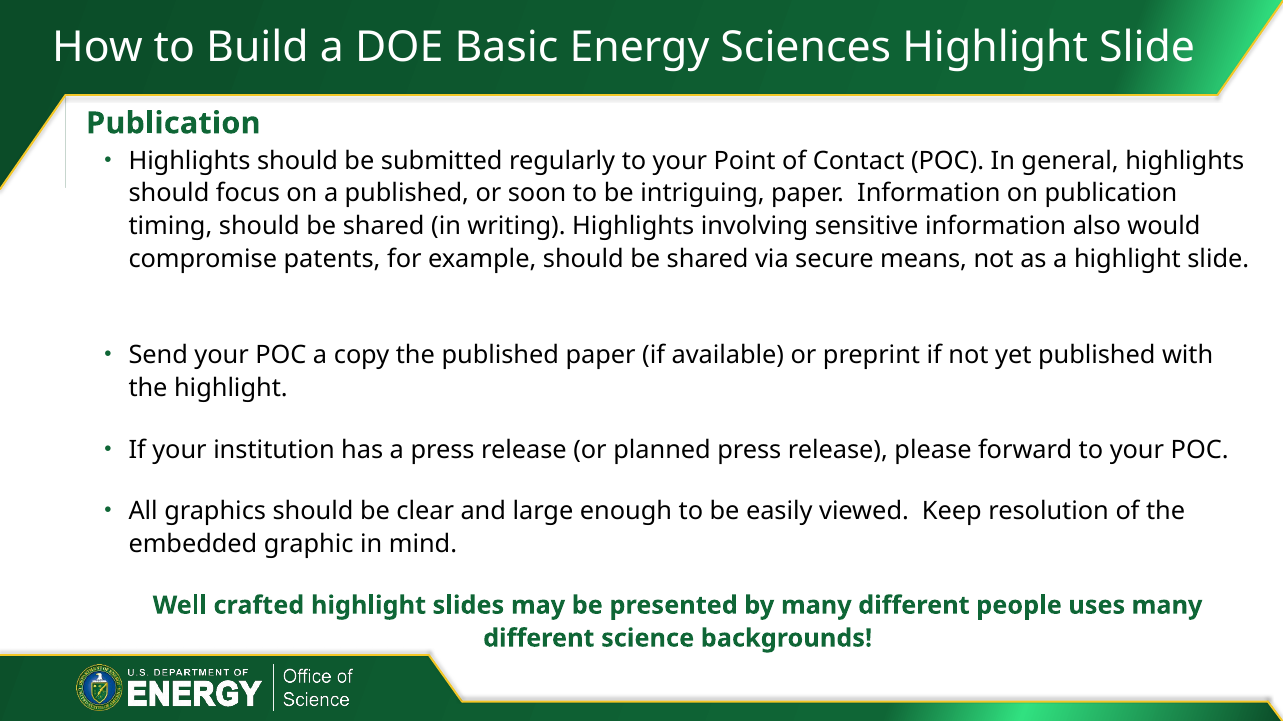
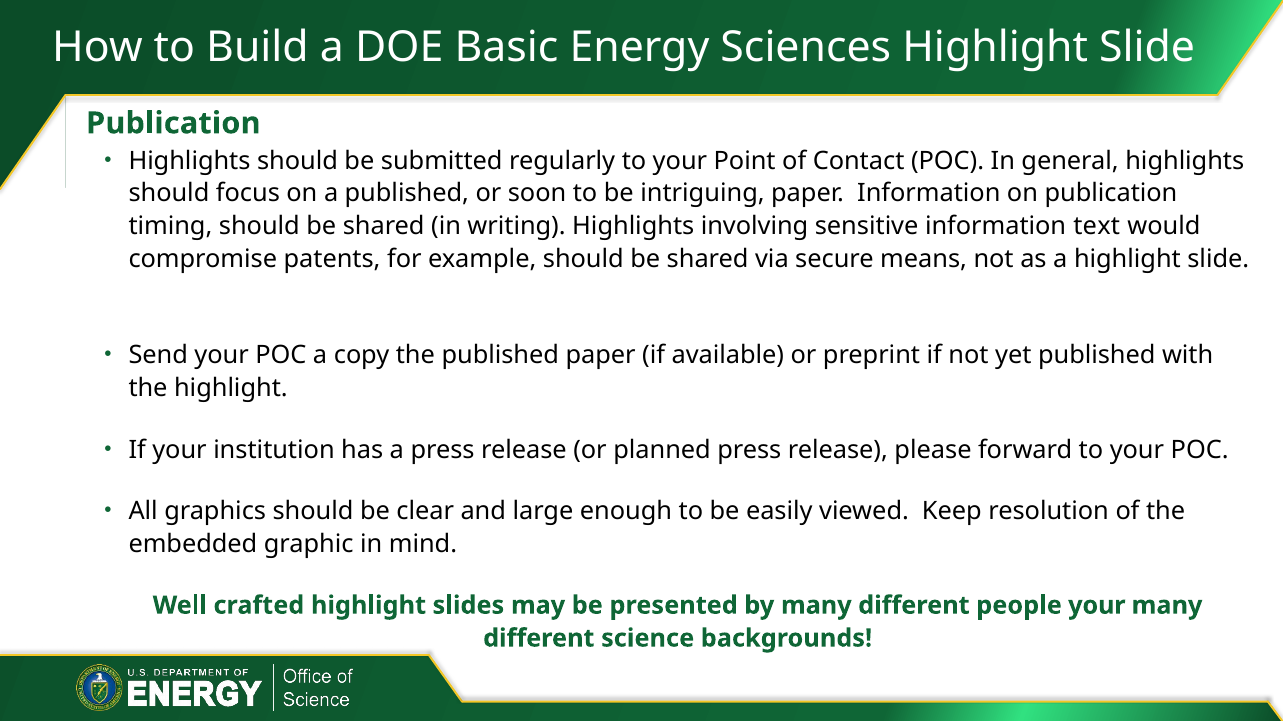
also: also -> text
people uses: uses -> your
